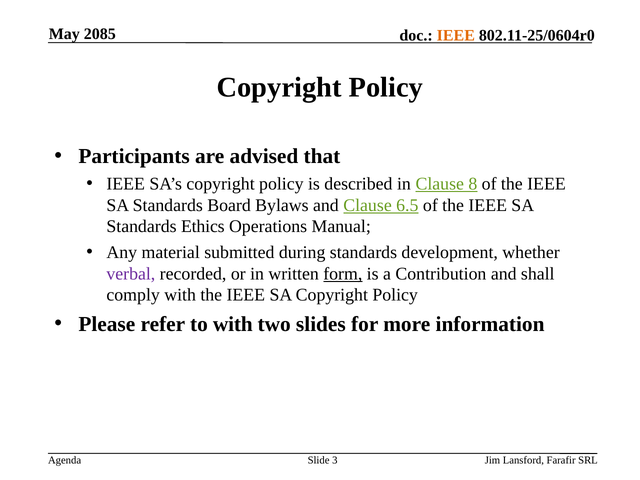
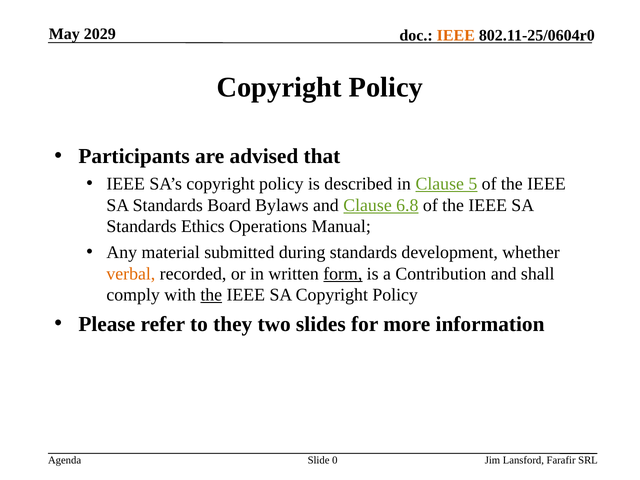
2085: 2085 -> 2029
8: 8 -> 5
6.5: 6.5 -> 6.8
verbal colour: purple -> orange
the at (211, 295) underline: none -> present
to with: with -> they
3: 3 -> 0
